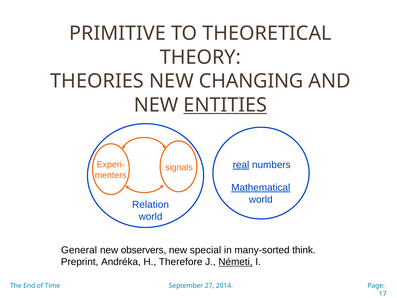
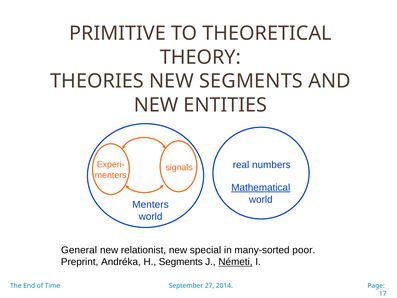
NEW CHANGING: CHANGING -> SEGMENTS
ENTITIES underline: present -> none
real underline: present -> none
Relation at (151, 204): Relation -> Menters
observers: observers -> relationist
think: think -> poor
H Therefore: Therefore -> Segments
